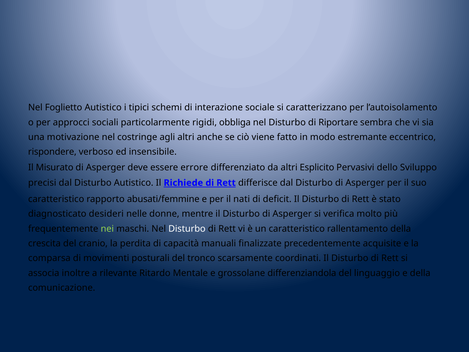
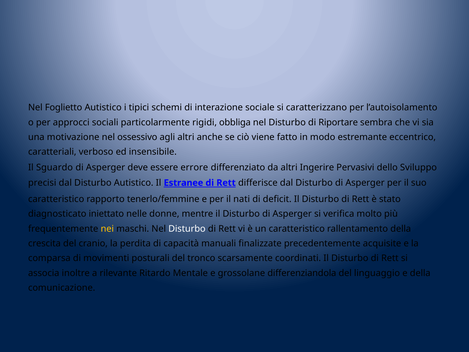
costringe: costringe -> ossessivo
rispondere: rispondere -> caratteriali
Misurato: Misurato -> Sguardo
Esplicito: Esplicito -> Ingerire
Richiede: Richiede -> Estranee
abusati/femmine: abusati/femmine -> tenerlo/femmine
desideri: desideri -> iniettato
nei colour: light green -> yellow
